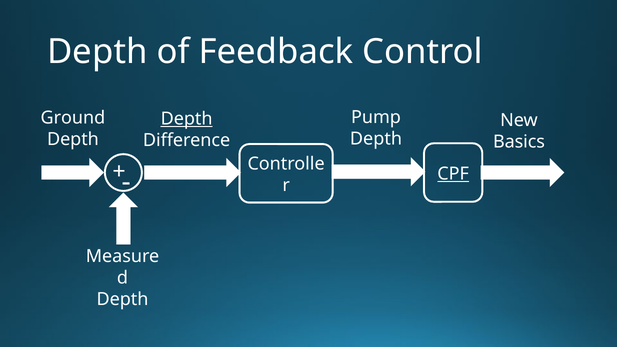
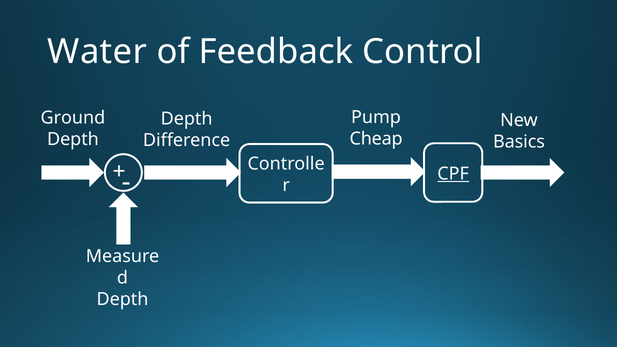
Depth at (97, 52): Depth -> Water
Depth at (187, 119) underline: present -> none
Depth at (376, 139): Depth -> Cheap
